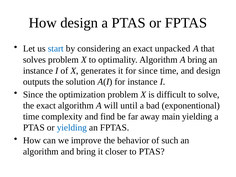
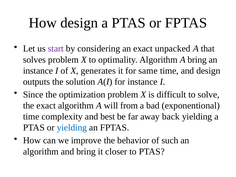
start colour: blue -> purple
for since: since -> same
until: until -> from
find: find -> best
main: main -> back
